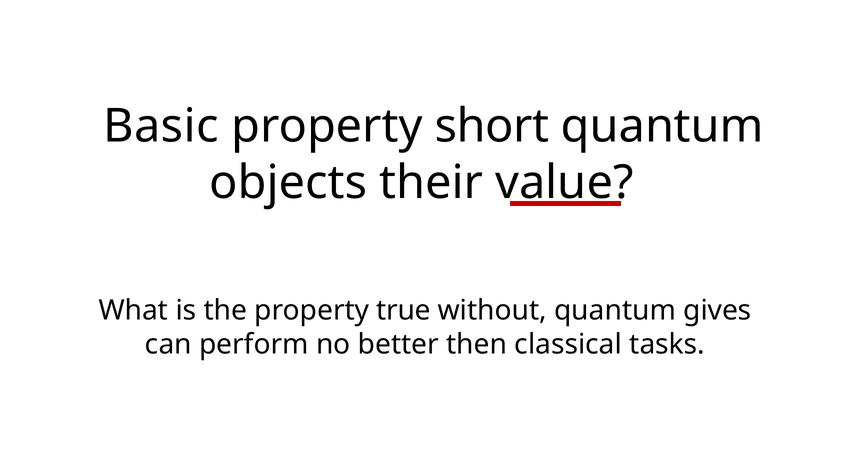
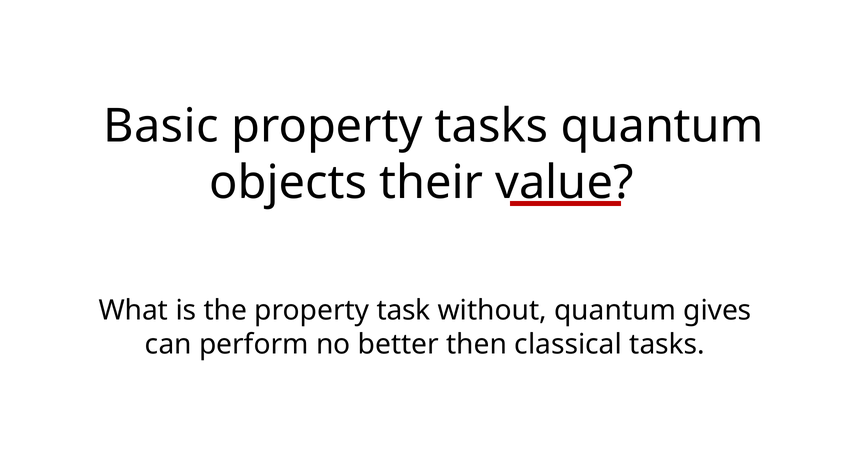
property short: short -> tasks
true: true -> task
